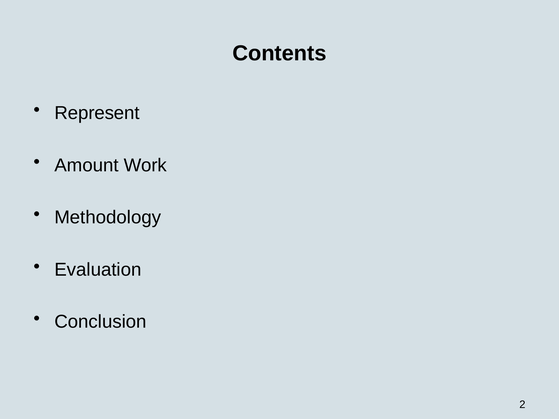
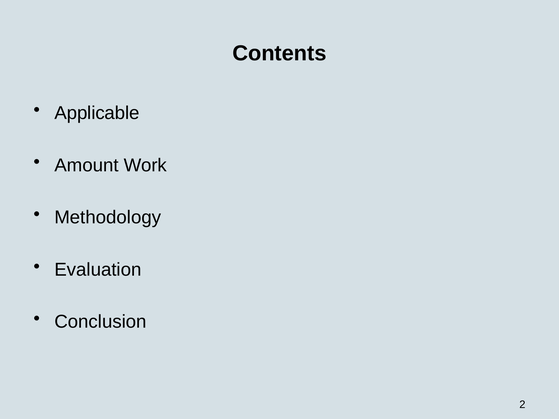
Represent: Represent -> Applicable
